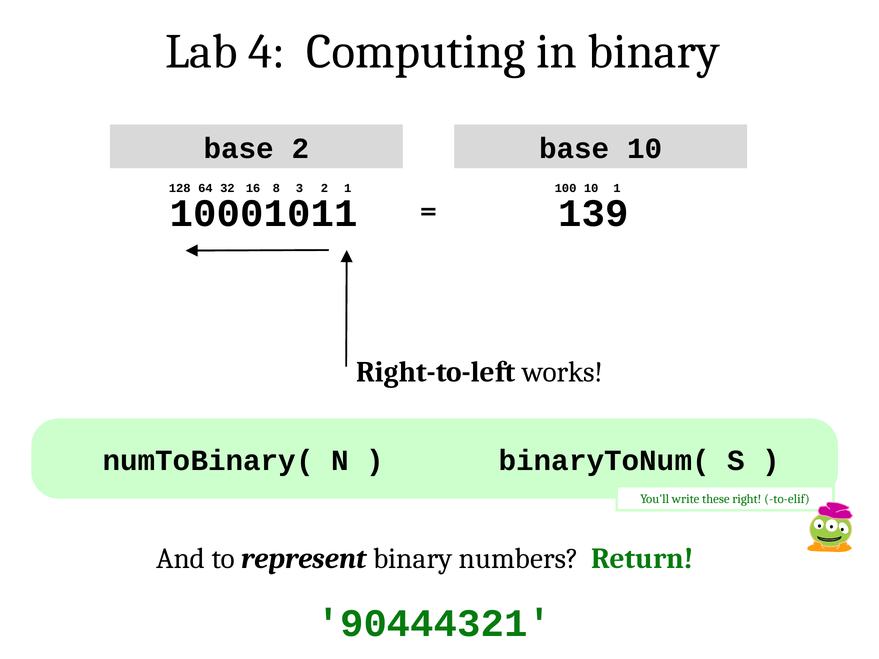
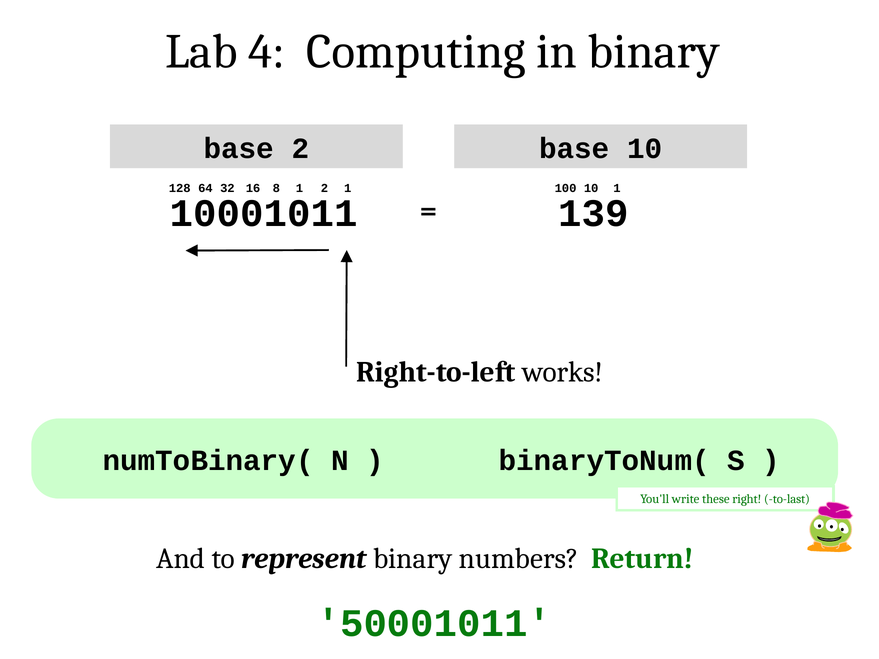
32 3: 3 -> 1
to-elif: to-elif -> to-last
90444321: 90444321 -> 50001011
